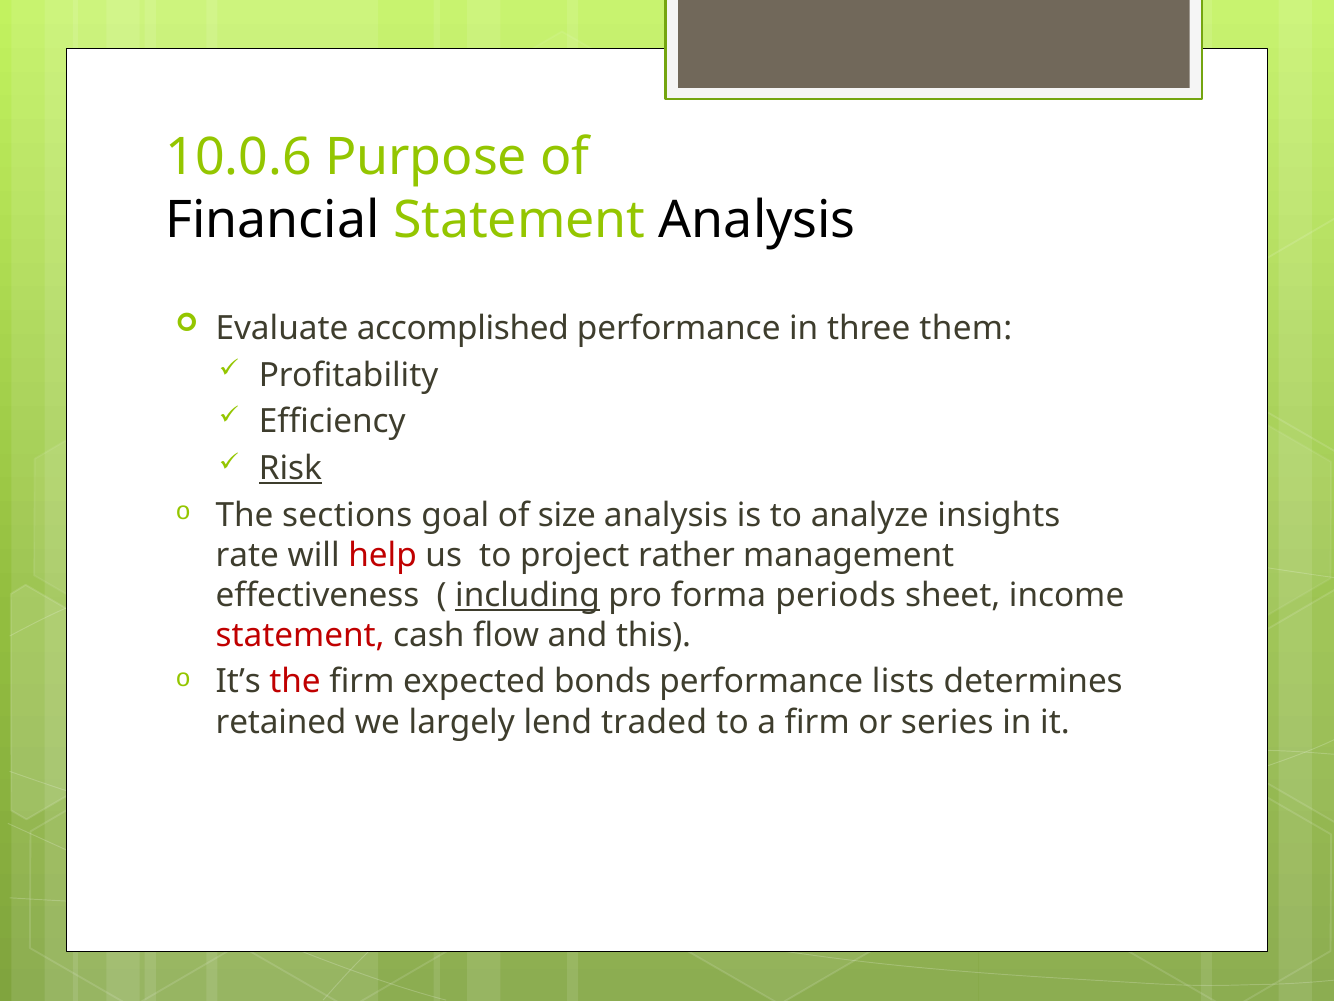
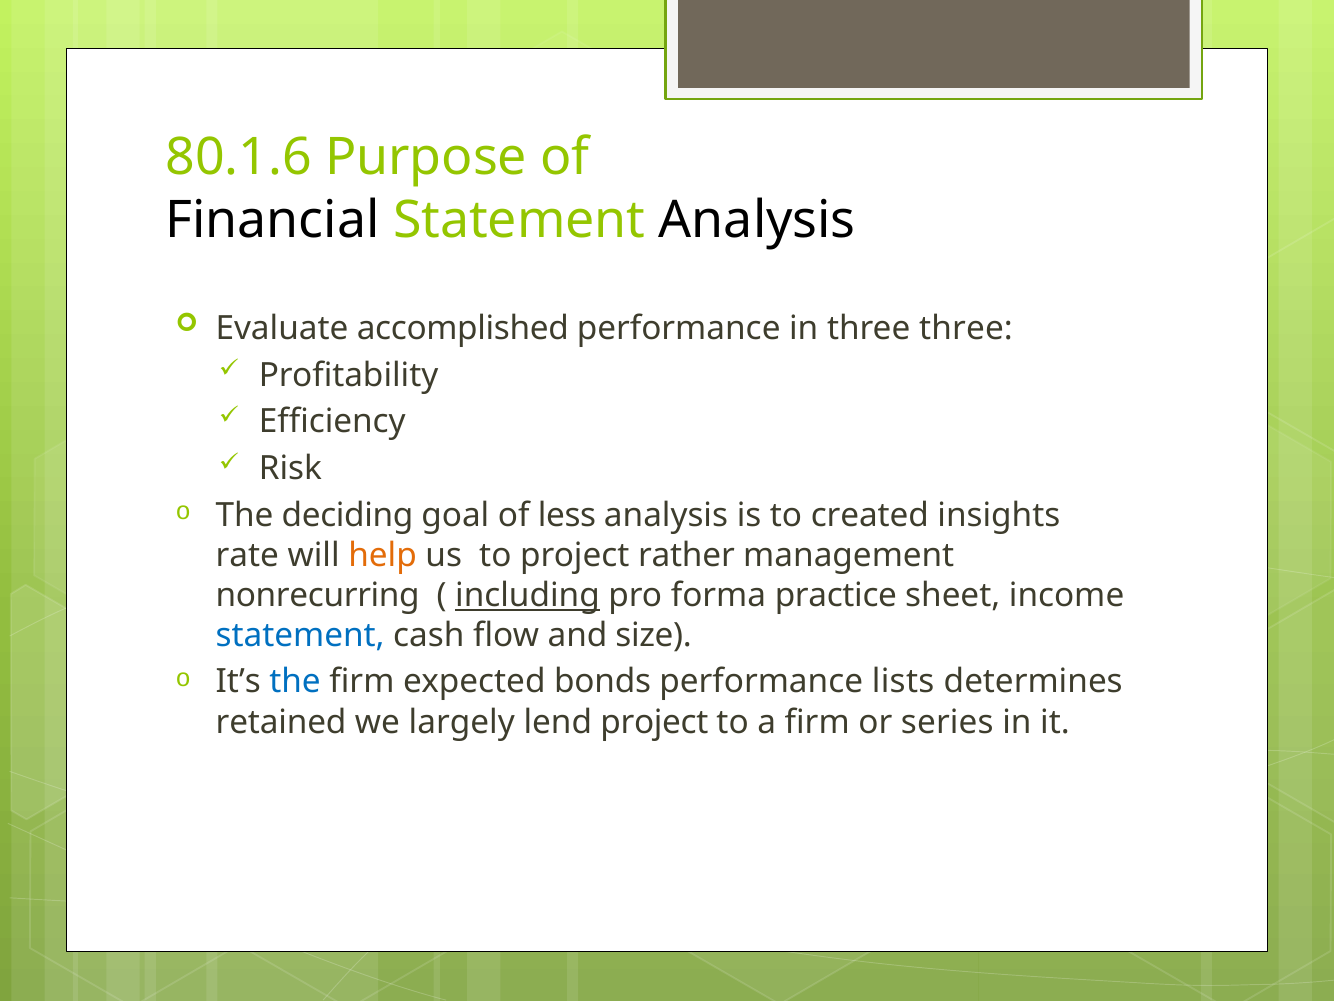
10.0.6: 10.0.6 -> 80.1.6
three them: them -> three
Risk underline: present -> none
sections: sections -> deciding
size: size -> less
analyze: analyze -> created
help colour: red -> orange
effectiveness: effectiveness -> nonrecurring
periods: periods -> practice
statement at (300, 635) colour: red -> blue
this: this -> size
the at (295, 682) colour: red -> blue
lend traded: traded -> project
